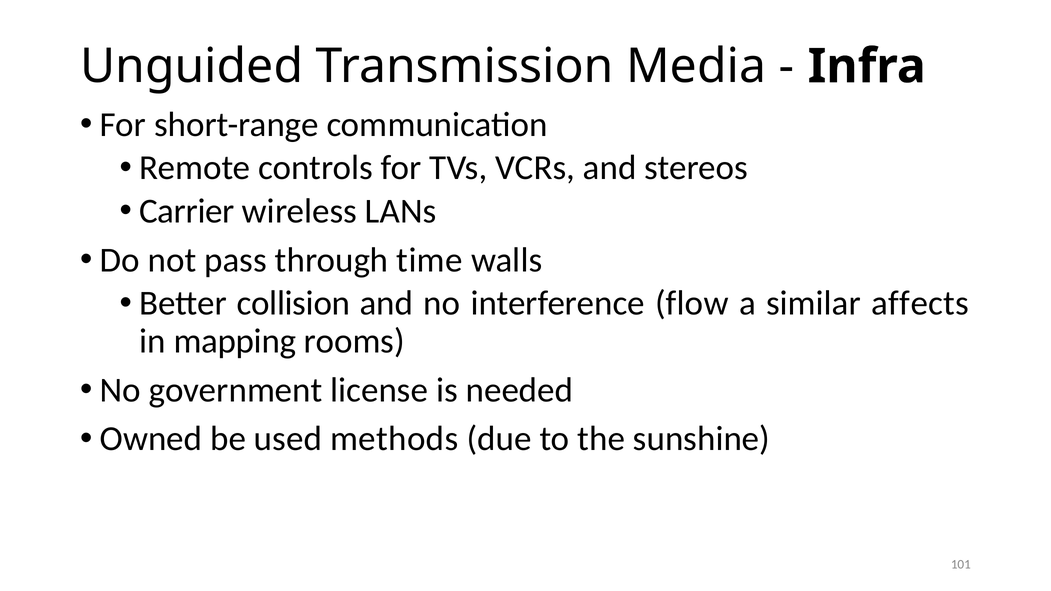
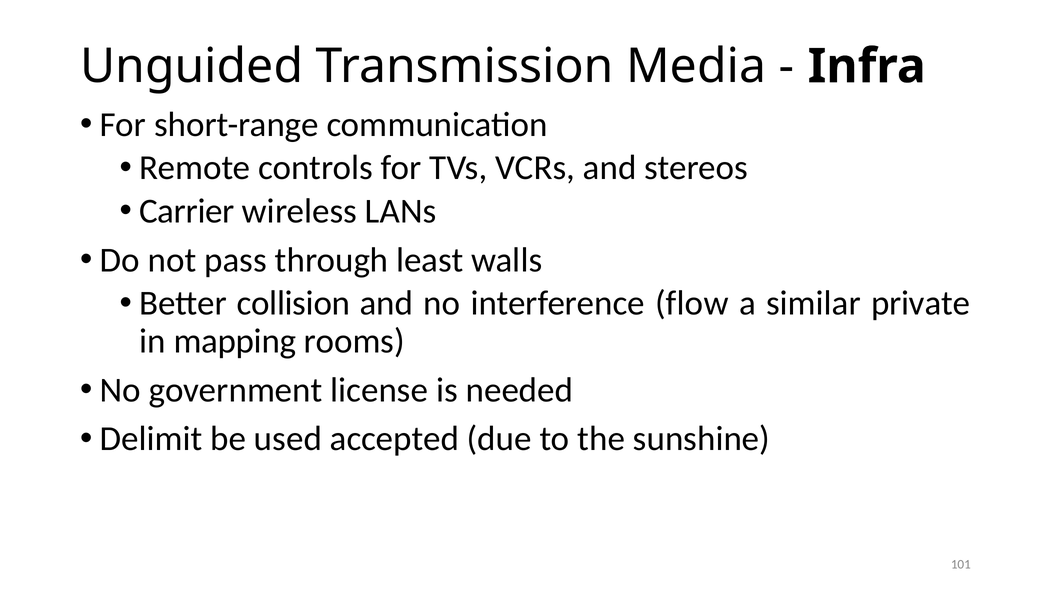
time: time -> least
affects: affects -> private
Owned: Owned -> Delimit
methods: methods -> accepted
